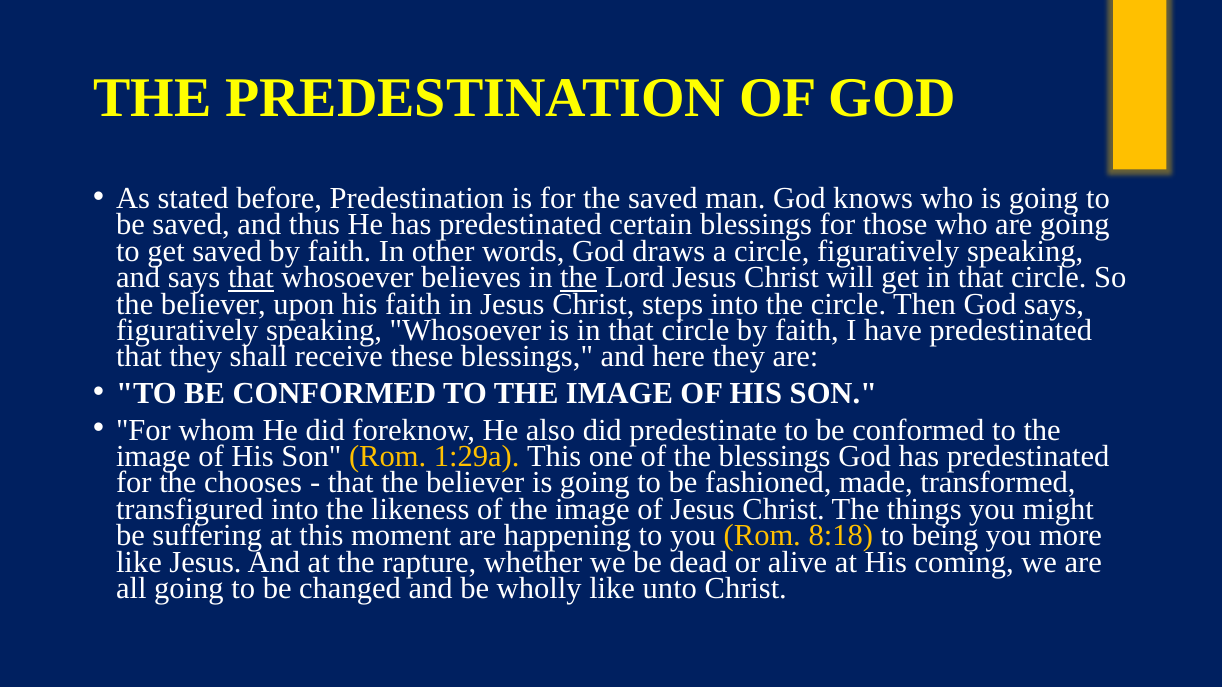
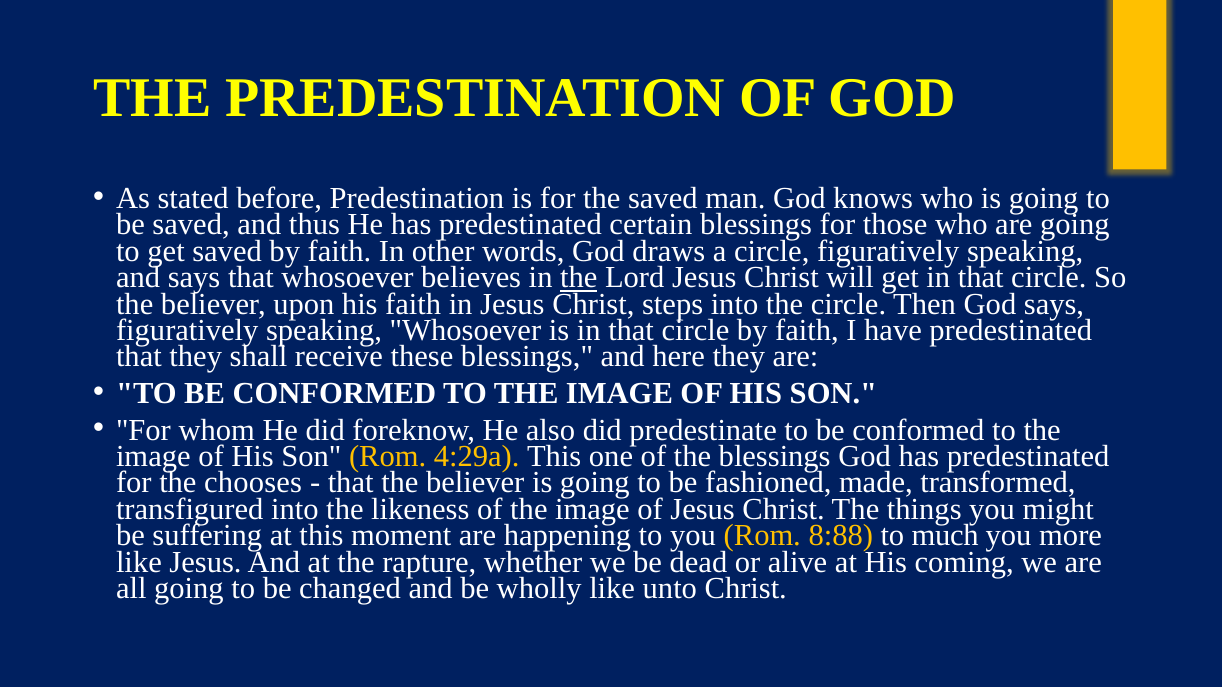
that at (251, 278) underline: present -> none
1:29a: 1:29a -> 4:29a
8:18: 8:18 -> 8:88
being: being -> much
